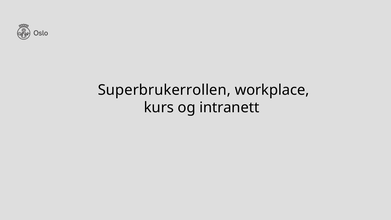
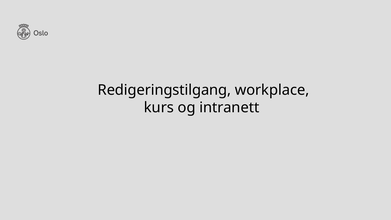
Superbrukerrollen: Superbrukerrollen -> Redigeringstilgang
